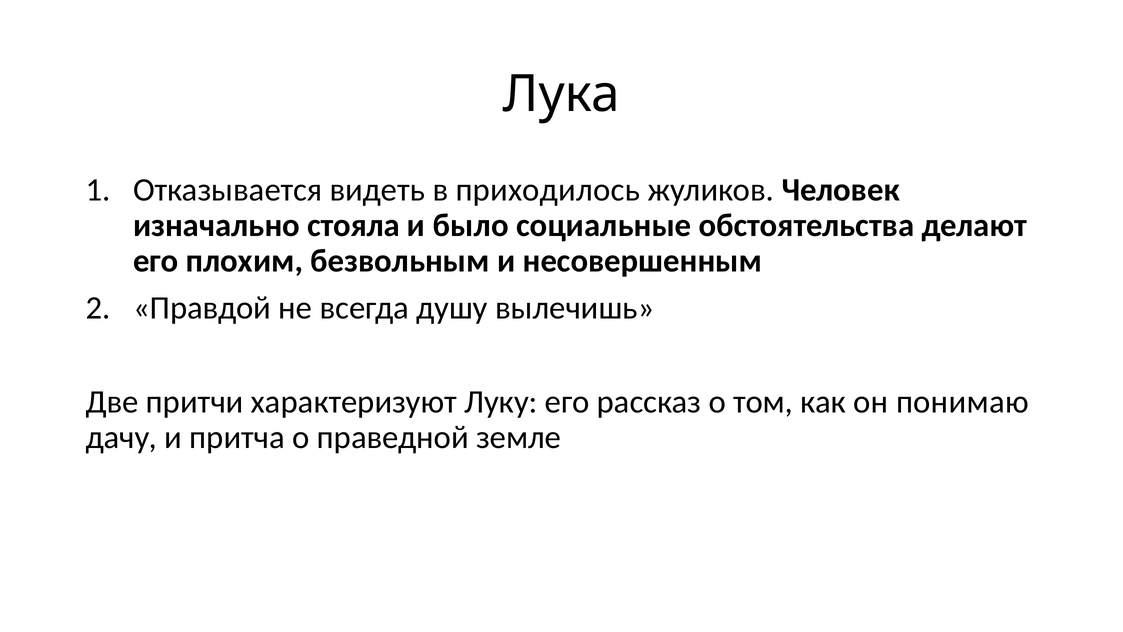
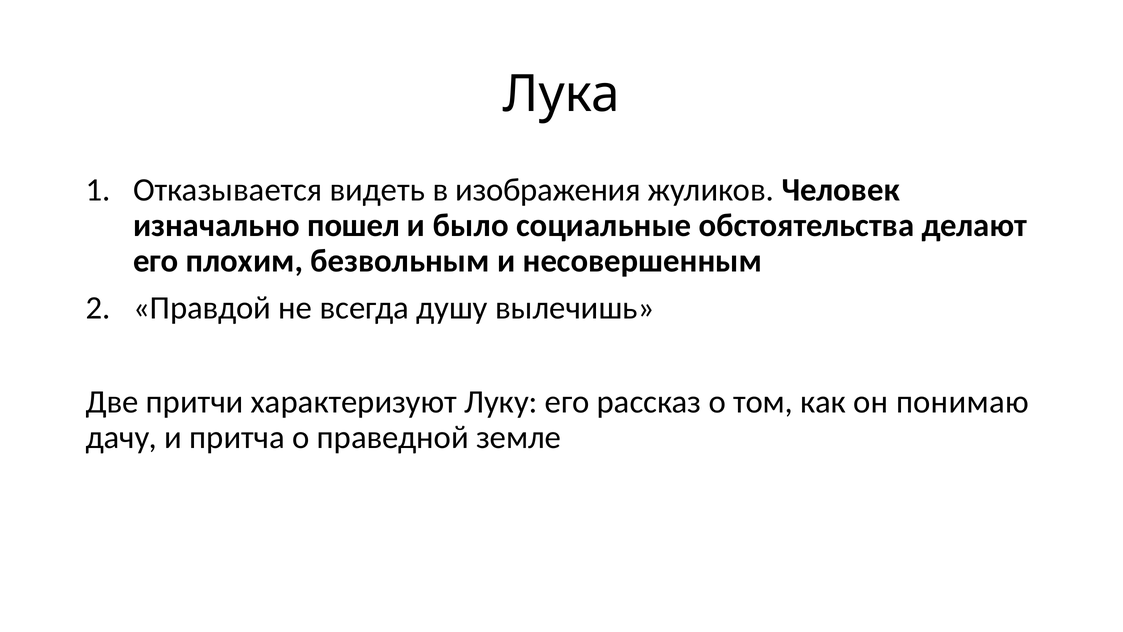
приходилось: приходилось -> изображения
стояла: стояла -> пошел
